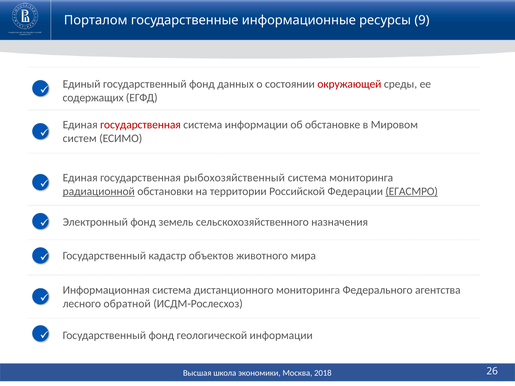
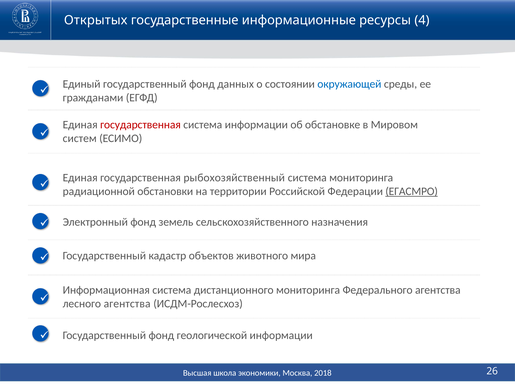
Порталом: Порталом -> Открытых
9: 9 -> 4
окружающей colour: red -> blue
содержащих: содержащих -> гражданами
радиационной underline: present -> none
лесного обратной: обратной -> агентства
